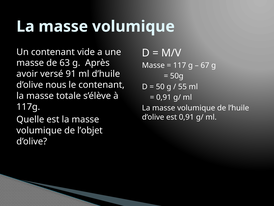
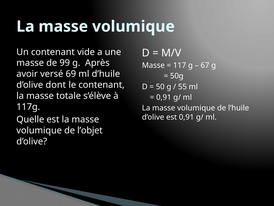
63: 63 -> 99
91: 91 -> 69
nous: nous -> dont
